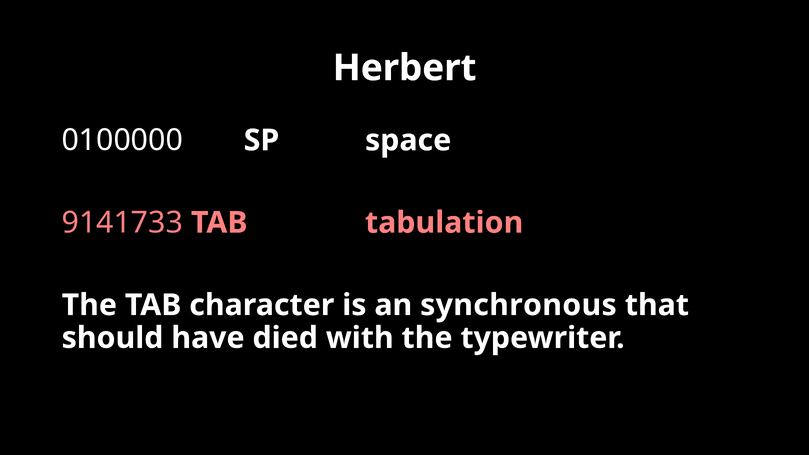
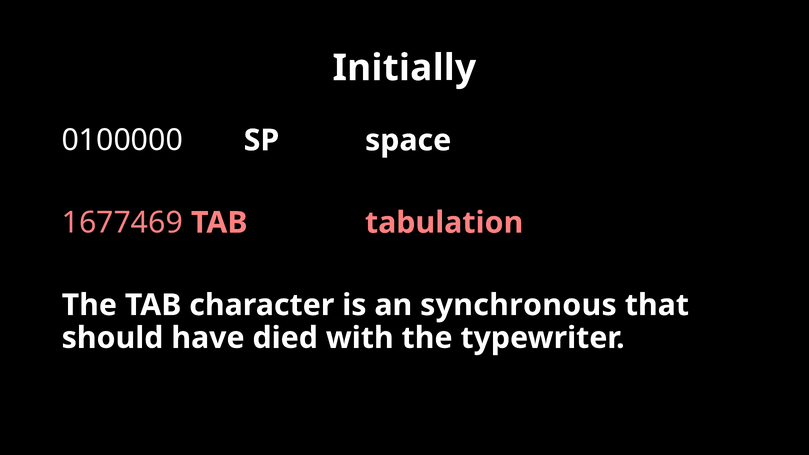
Herbert: Herbert -> Initially
9141733: 9141733 -> 1677469
